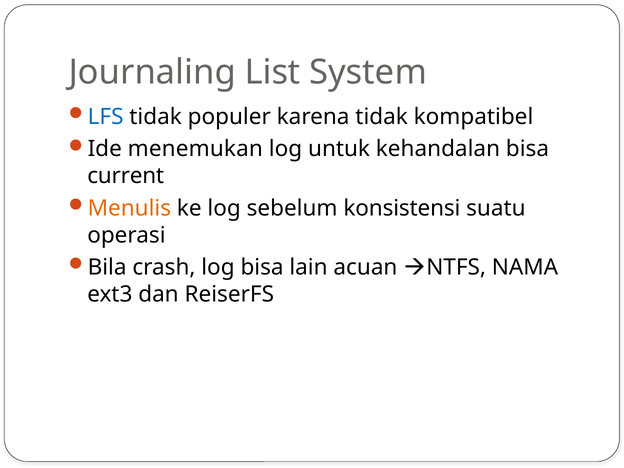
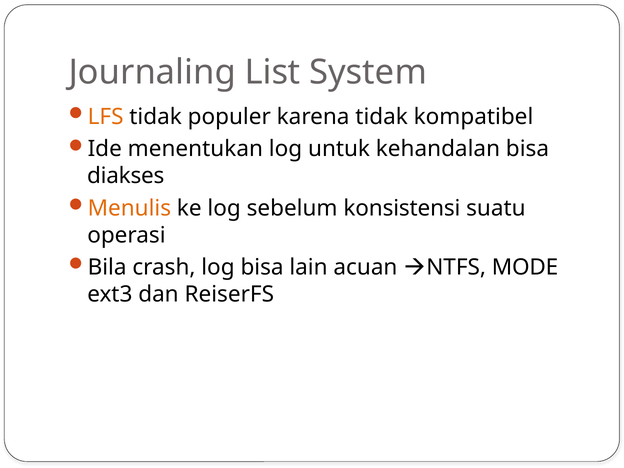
LFS colour: blue -> orange
menemukan: menemukan -> menentukan
current: current -> diakses
NAMA: NAMA -> MODE
